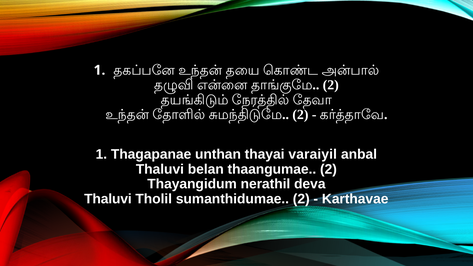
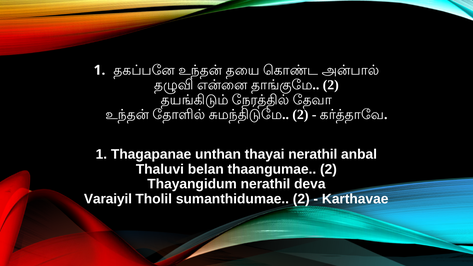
thayai varaiyil: varaiyil -> nerathil
Thaluvi at (108, 199): Thaluvi -> Varaiyil
